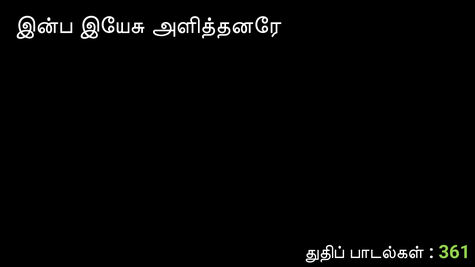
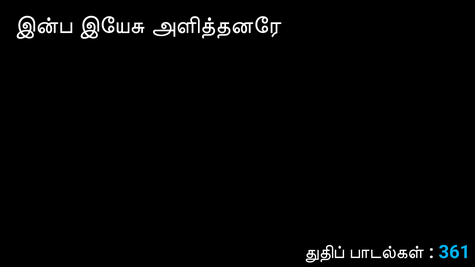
361 colour: light green -> light blue
